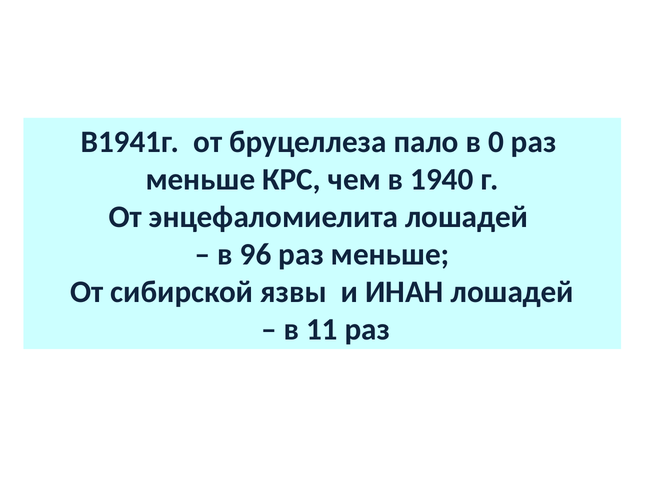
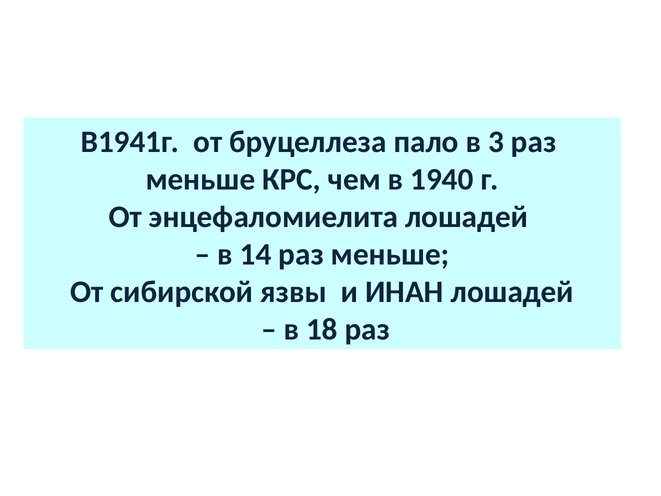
0: 0 -> 3
96: 96 -> 14
11: 11 -> 18
